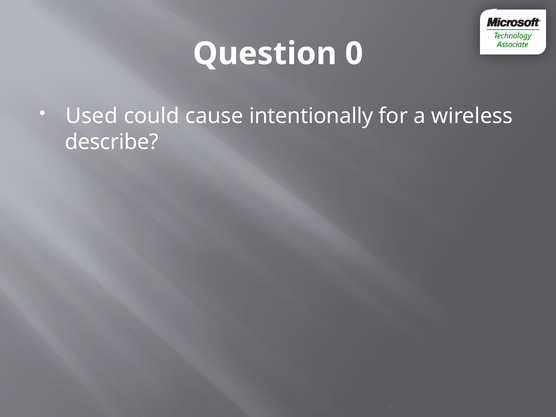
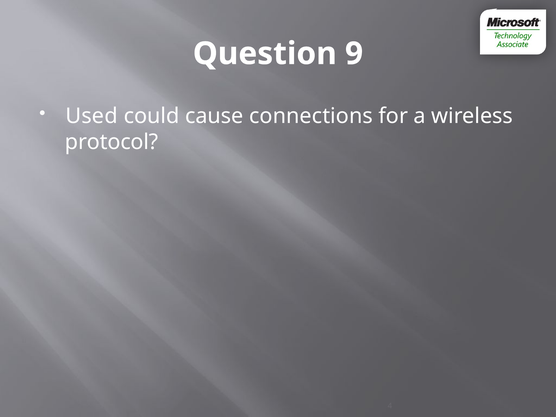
0: 0 -> 9
intentionally: intentionally -> connections
describe: describe -> protocol
